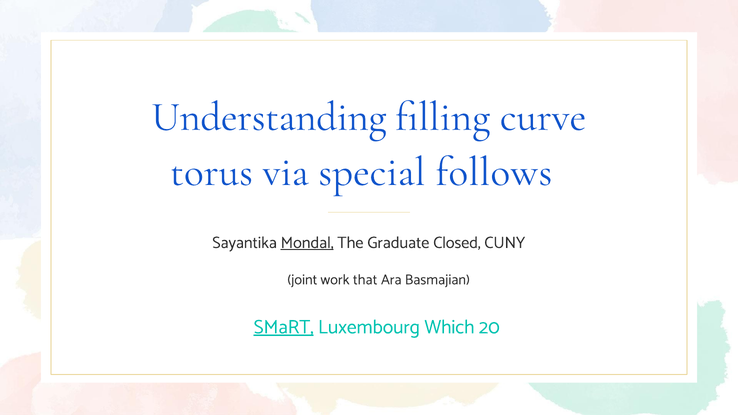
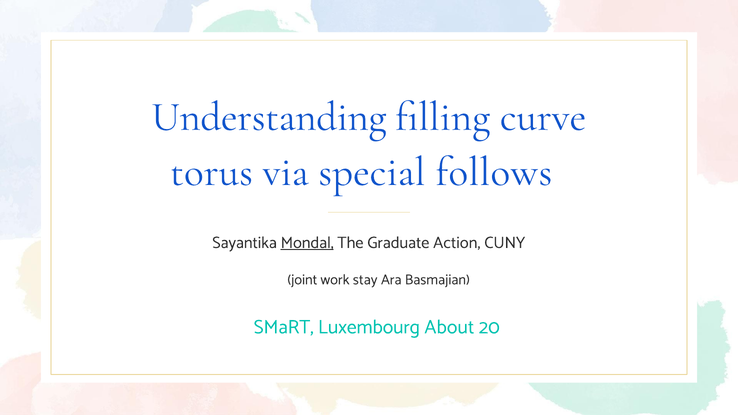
Closed: Closed -> Action
that: that -> stay
SMaRT underline: present -> none
Which: Which -> About
